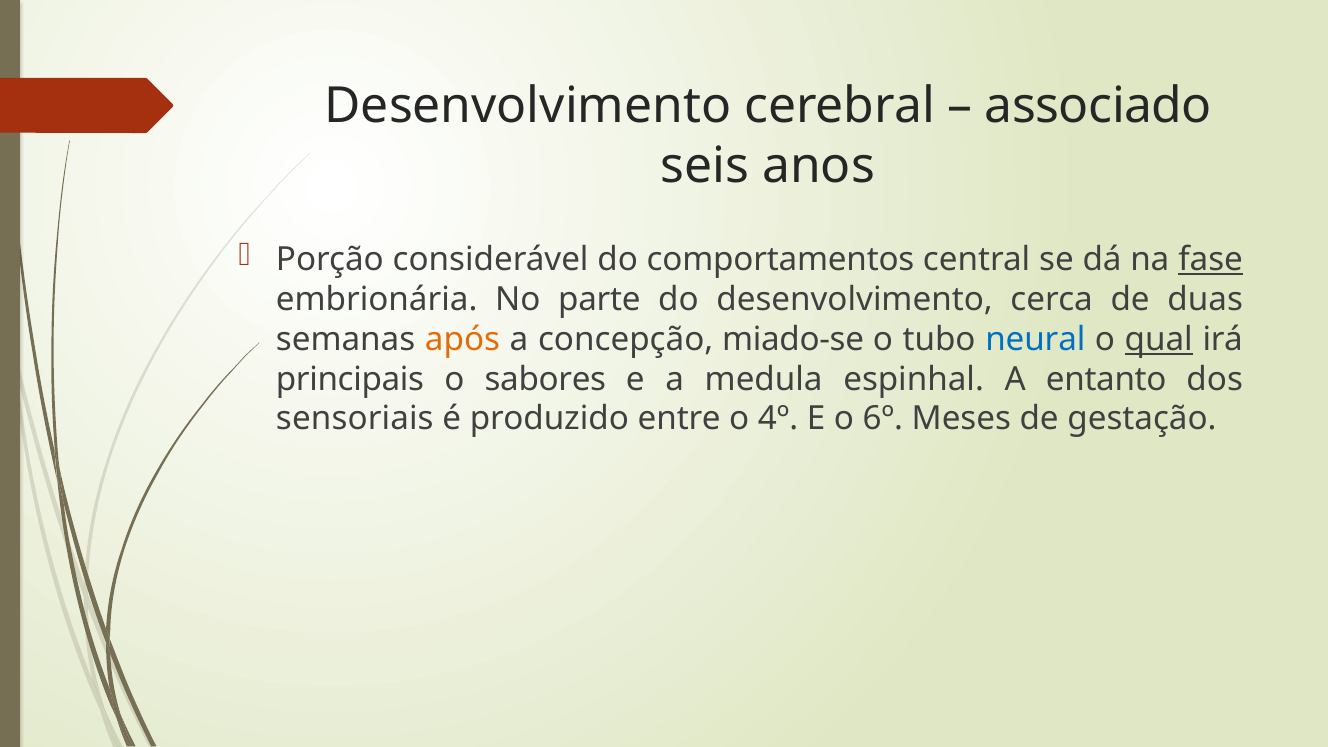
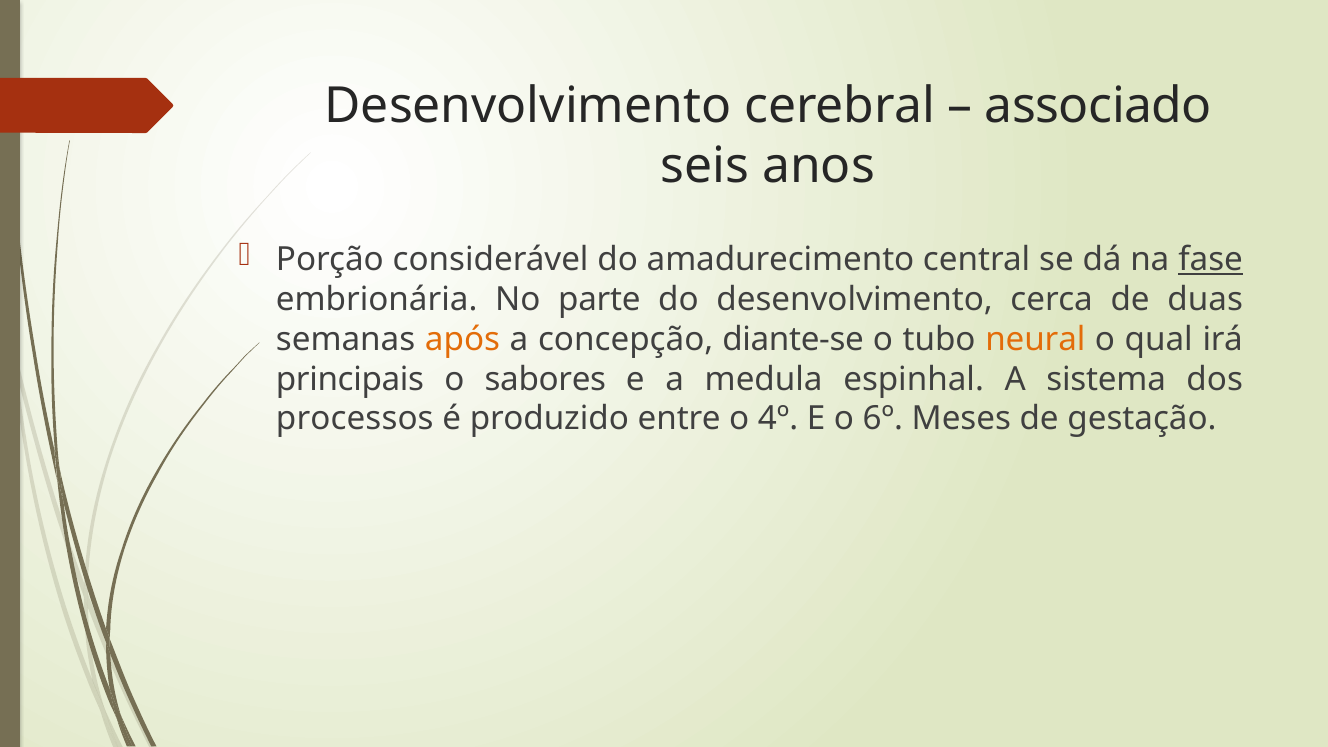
comportamentos: comportamentos -> amadurecimento
miado-se: miado-se -> diante-se
neural colour: blue -> orange
qual underline: present -> none
entanto: entanto -> sistema
sensoriais: sensoriais -> processos
